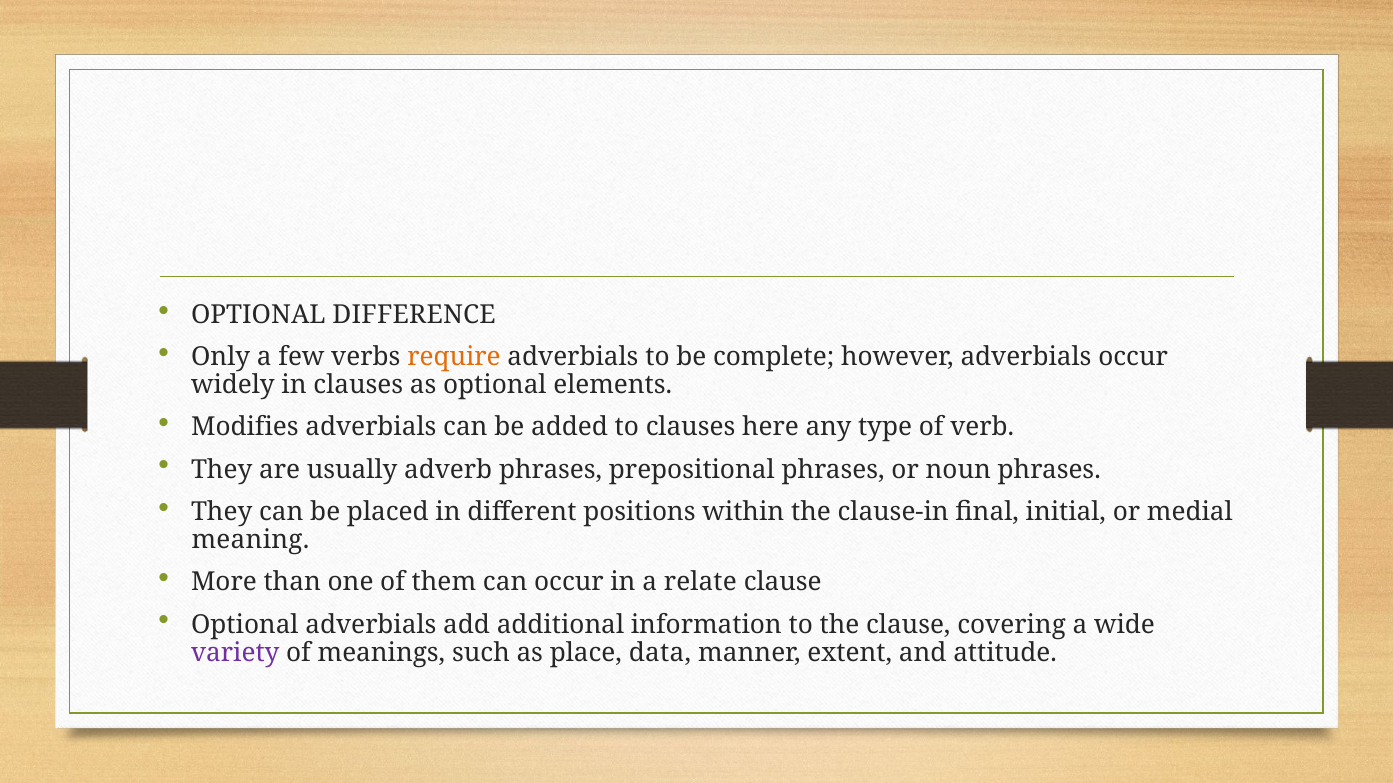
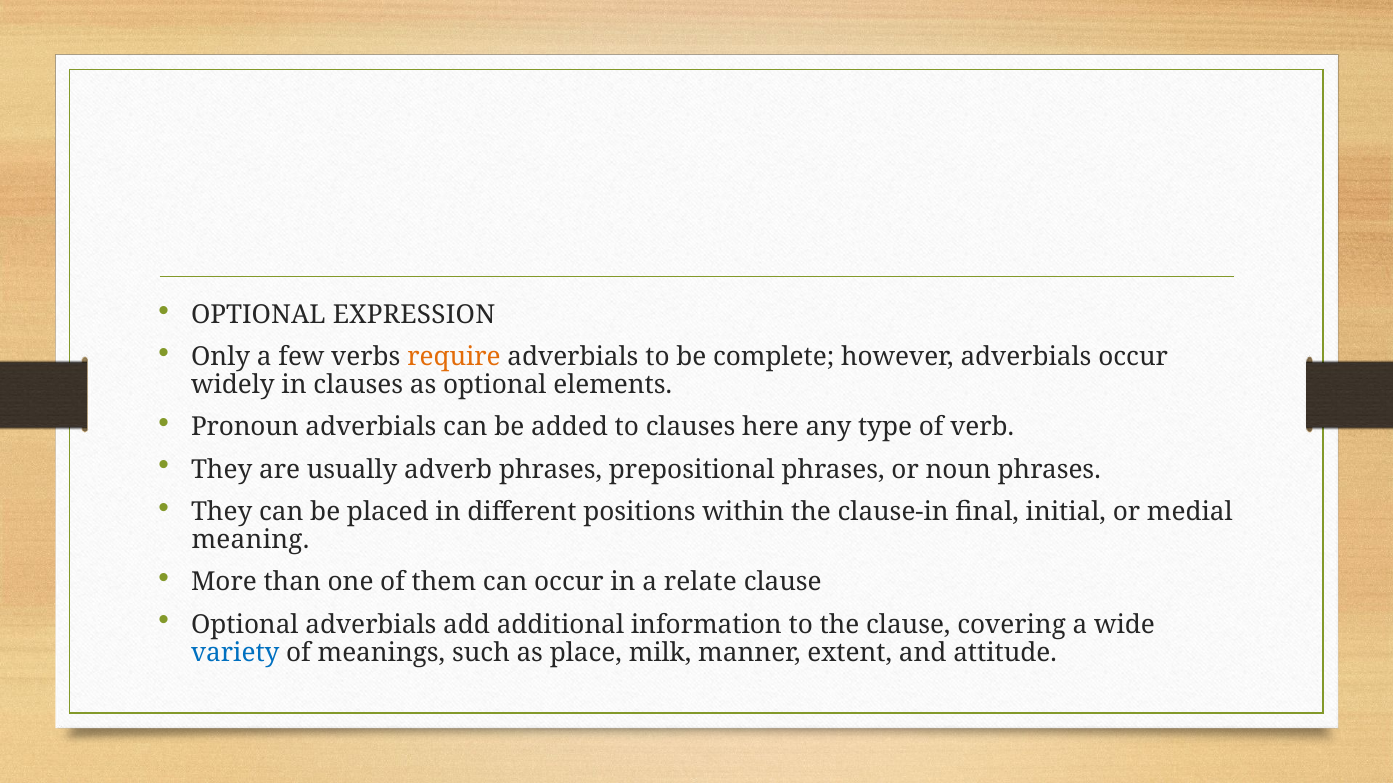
DIFFERENCE: DIFFERENCE -> EXPRESSION
Modifies: Modifies -> Pronoun
variety colour: purple -> blue
data: data -> milk
